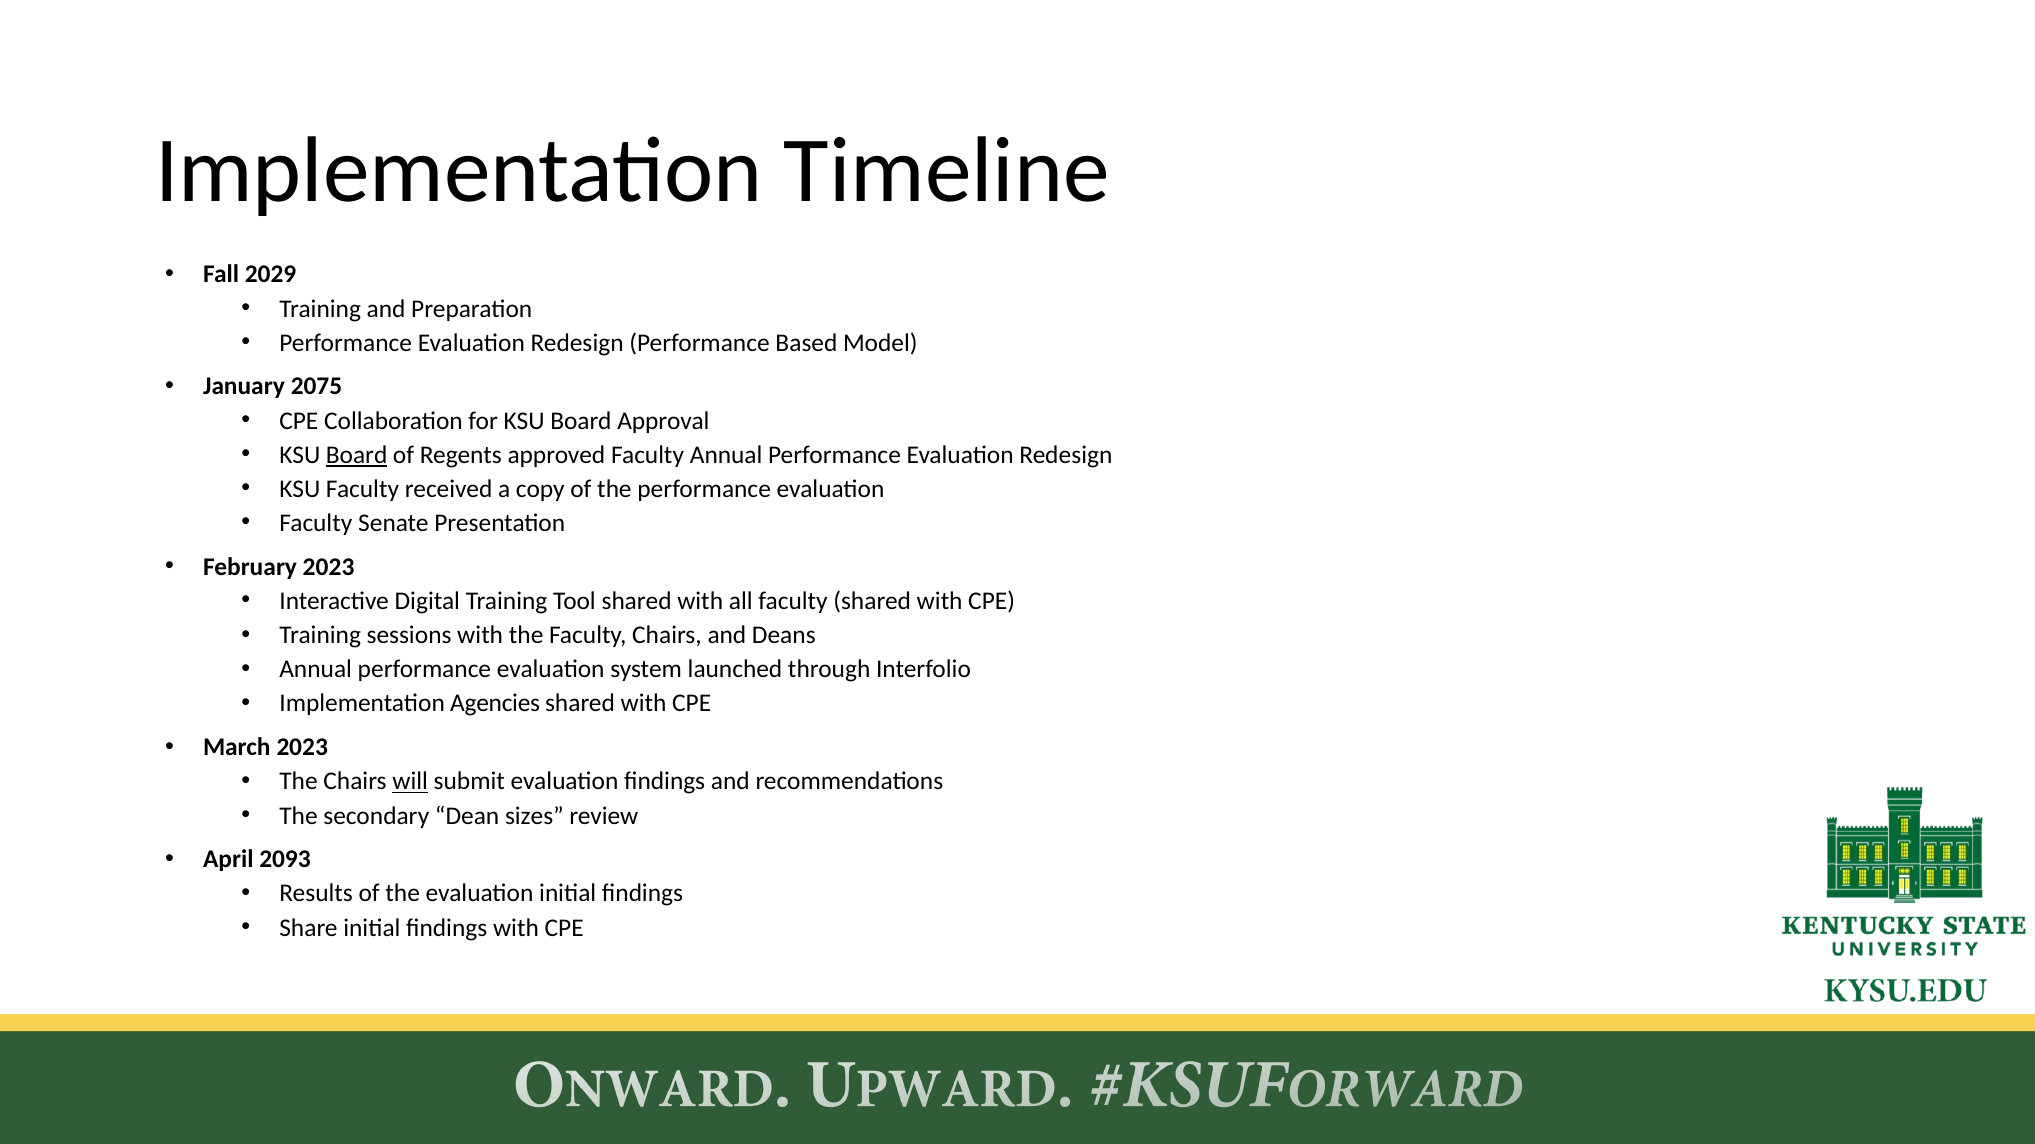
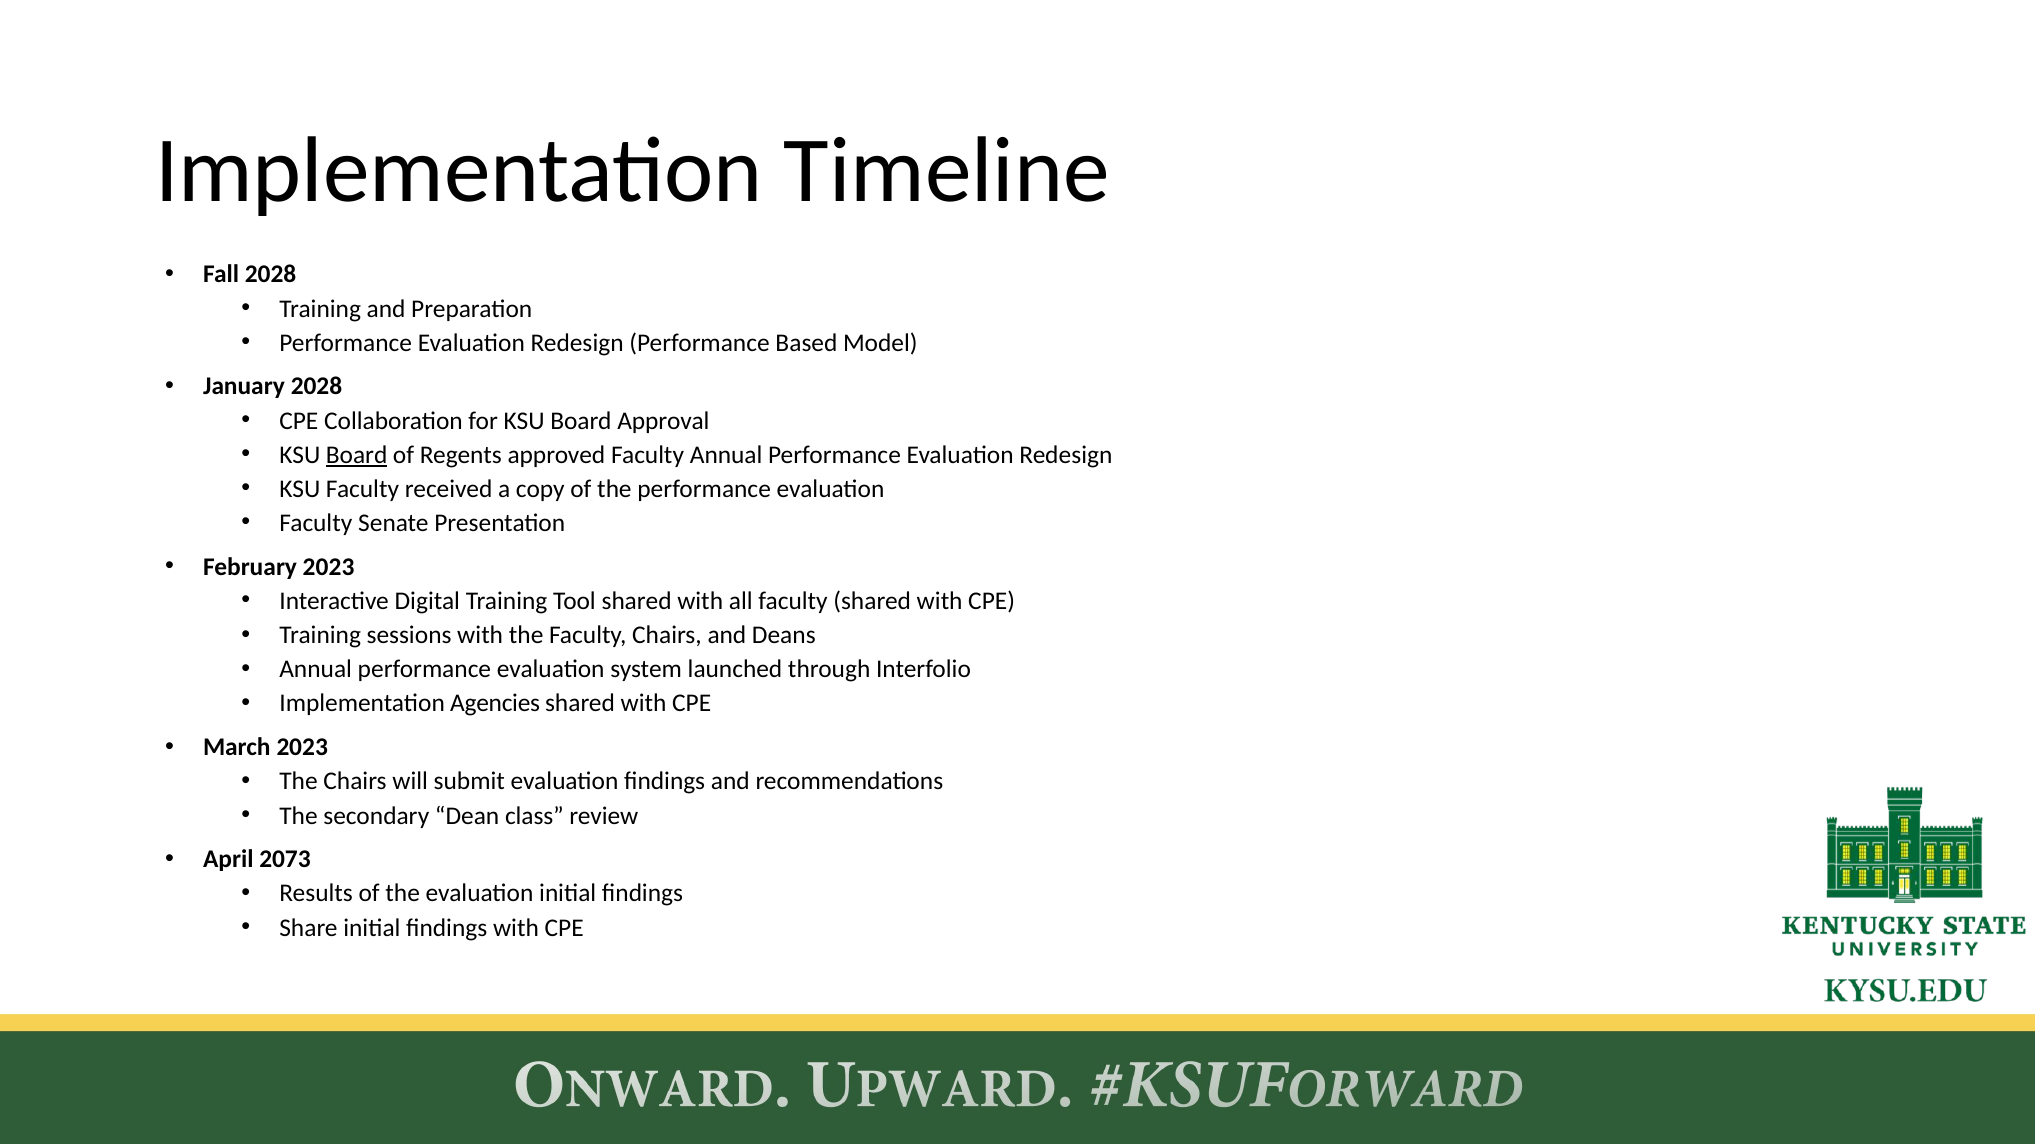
Fall 2029: 2029 -> 2028
January 2075: 2075 -> 2028
will underline: present -> none
sizes: sizes -> class
2093: 2093 -> 2073
